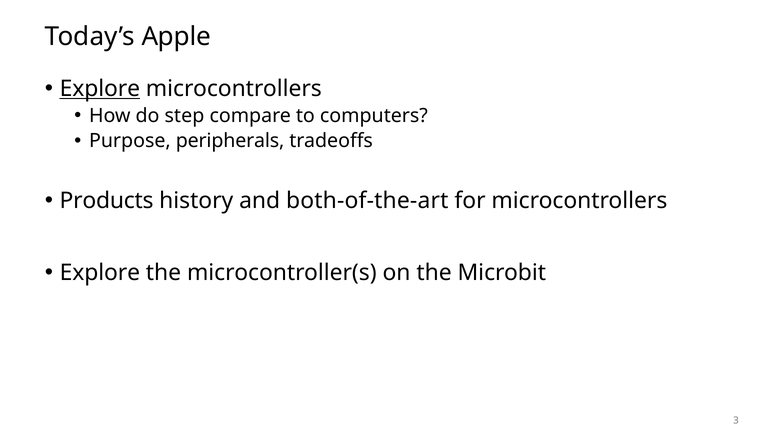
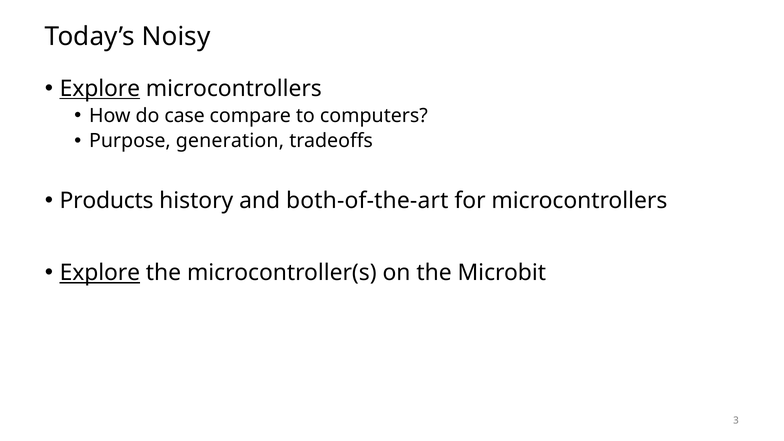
Apple: Apple -> Noisy
step: step -> case
peripherals: peripherals -> generation
Explore at (100, 273) underline: none -> present
